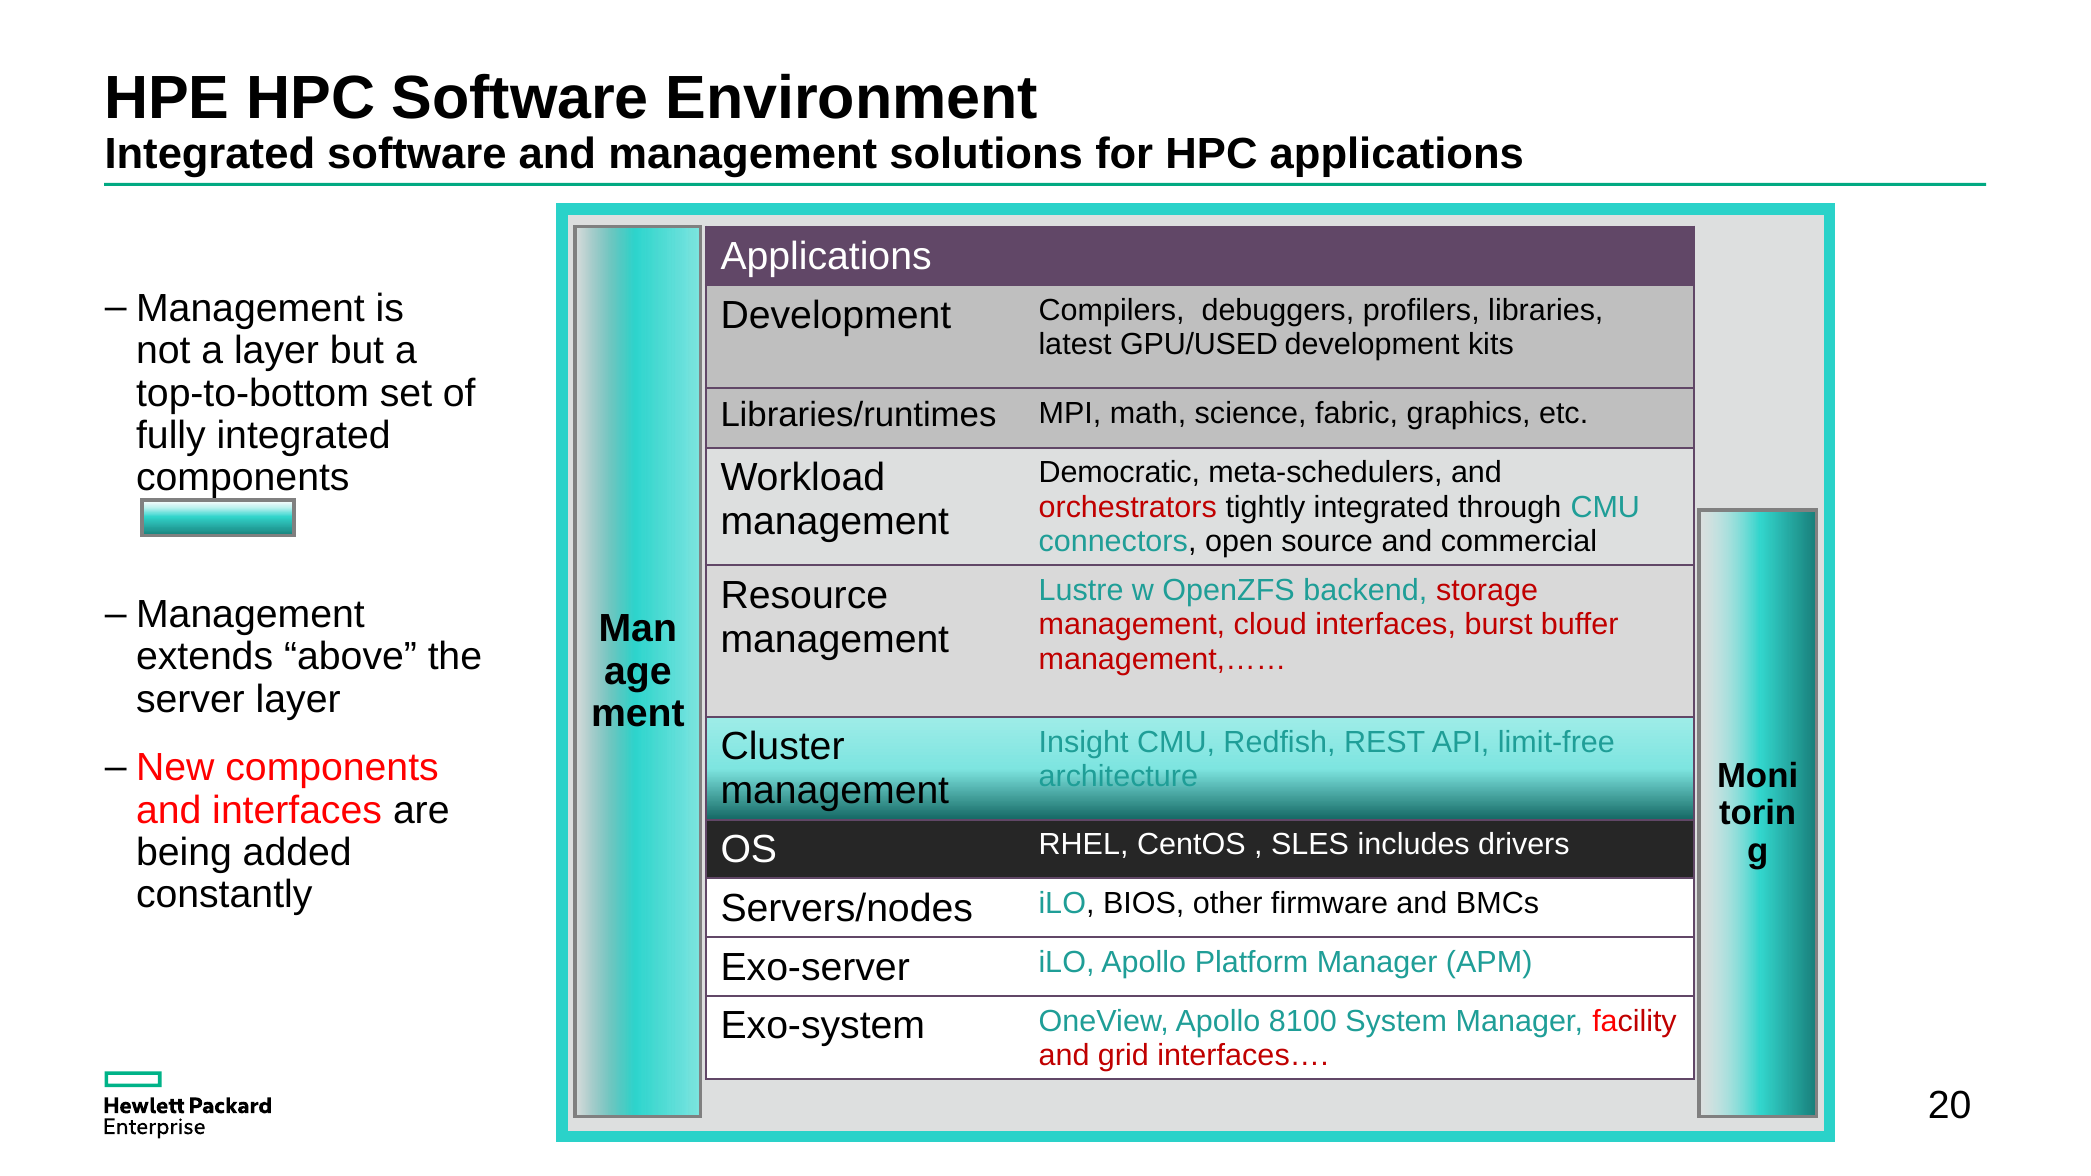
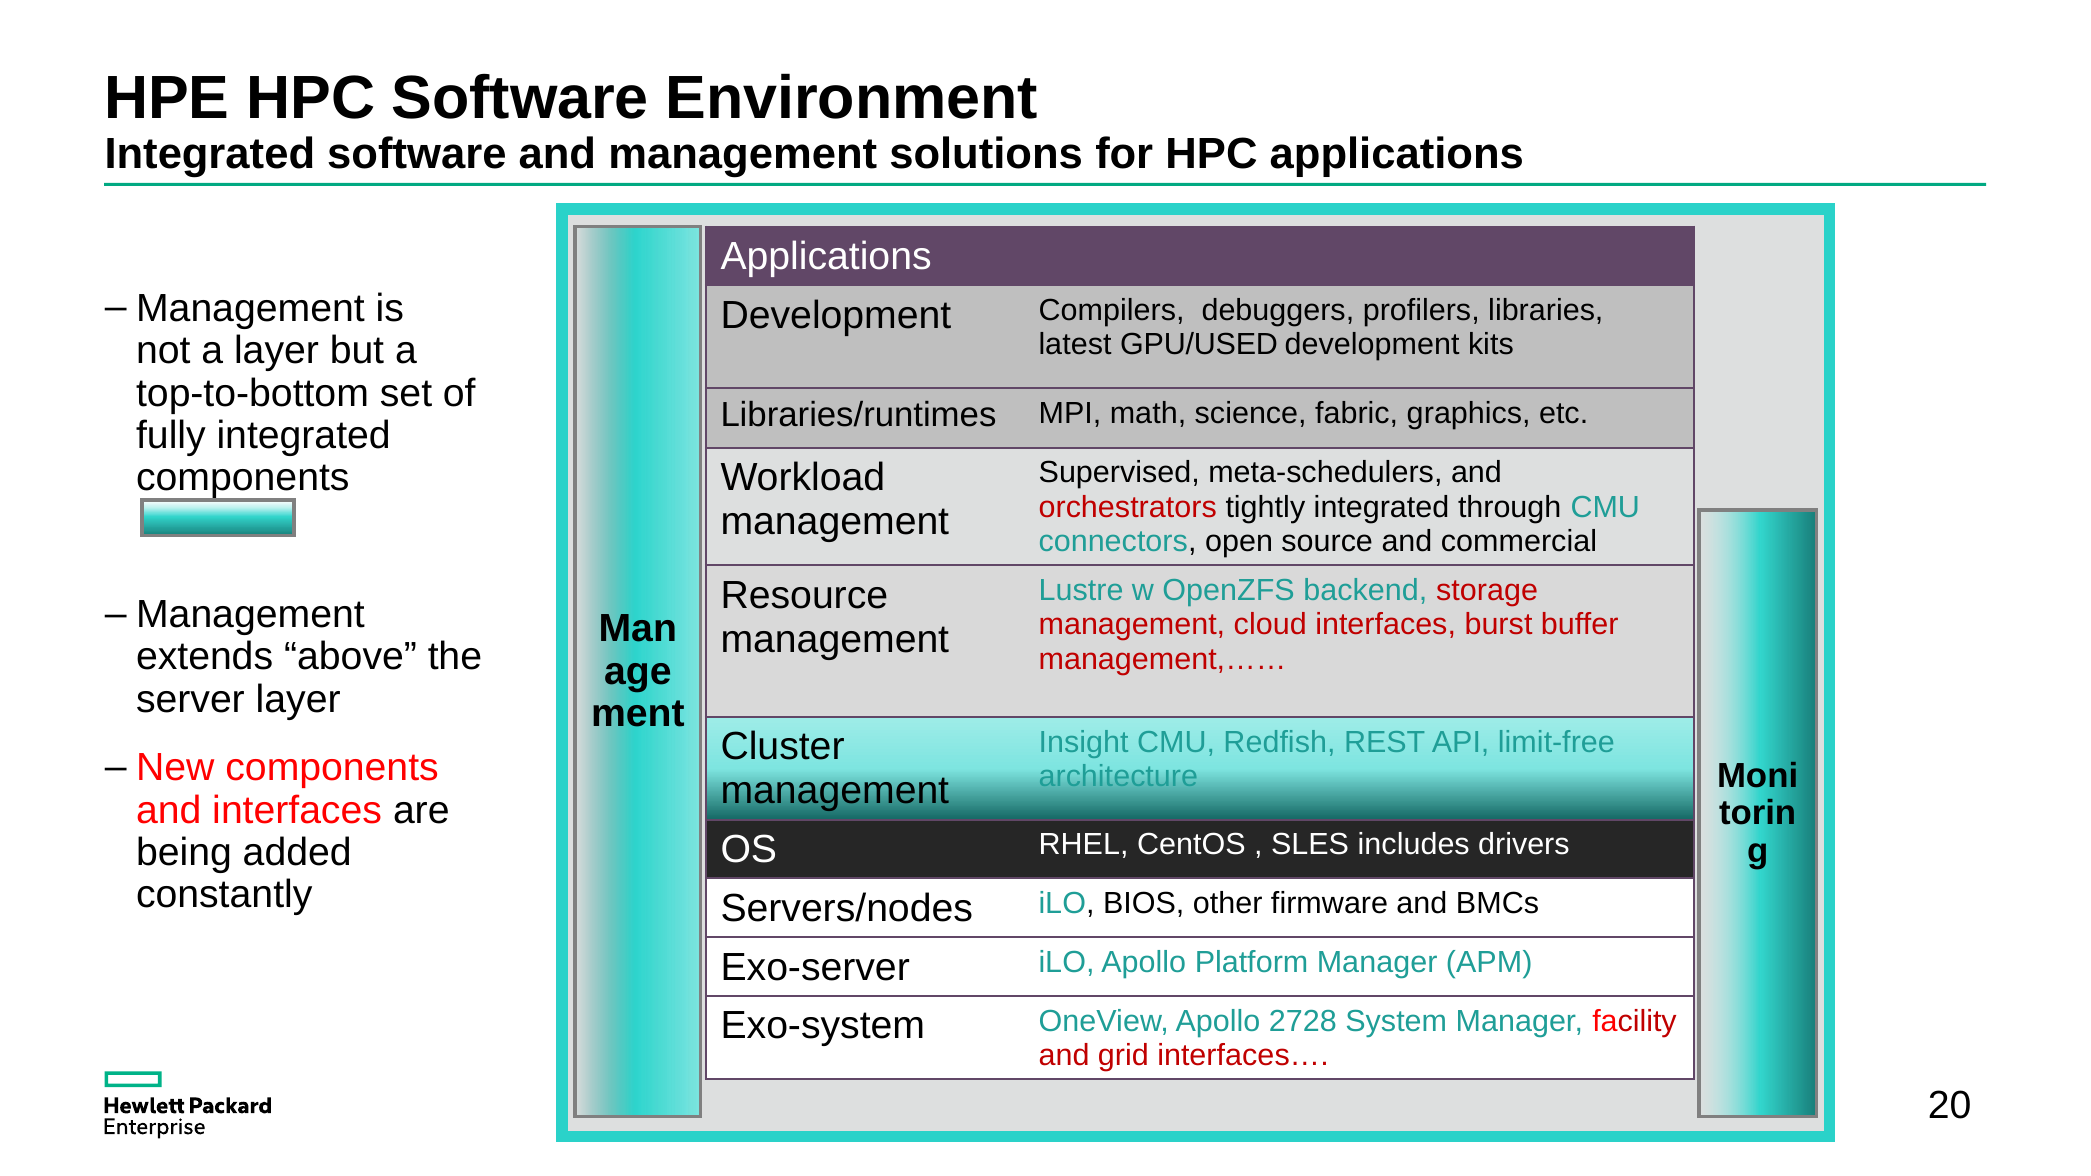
Democratic: Democratic -> Supervised
8100: 8100 -> 2728
